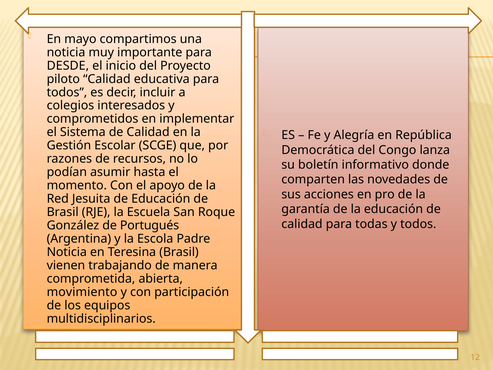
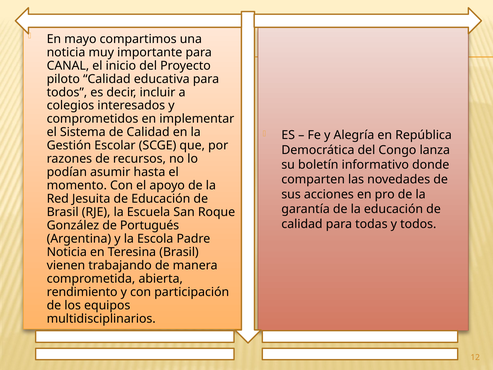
DESDE: DESDE -> CANAL
movimiento: movimiento -> rendimiento
